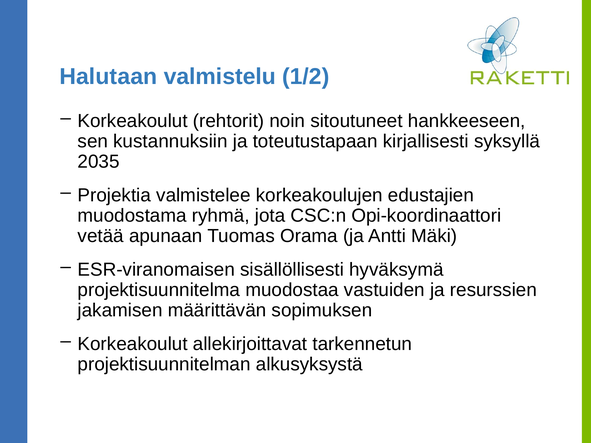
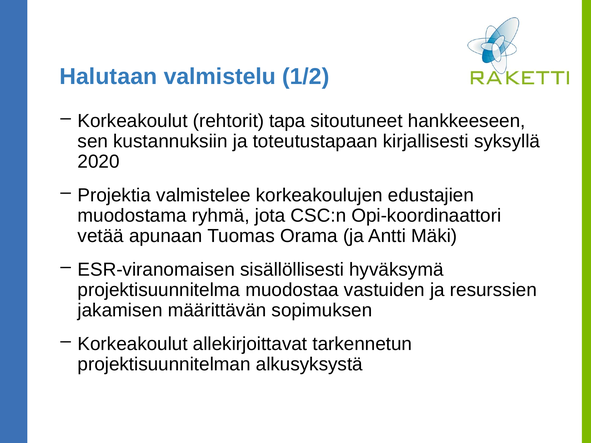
noin: noin -> tapa
2035: 2035 -> 2020
